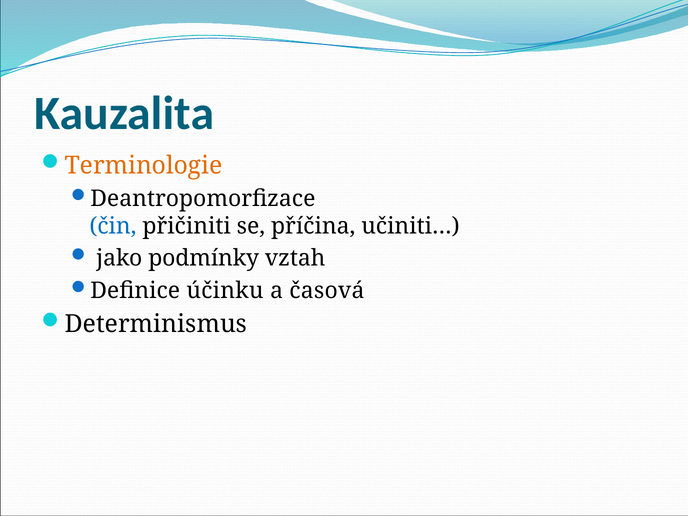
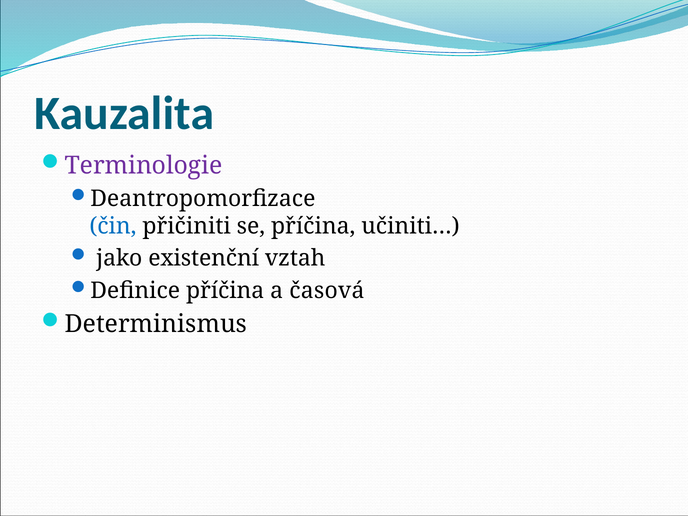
Terminologie colour: orange -> purple
podmínky: podmínky -> existenční
Definice účinku: účinku -> příčina
